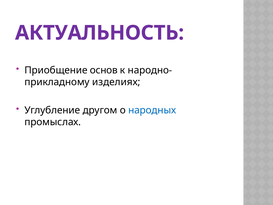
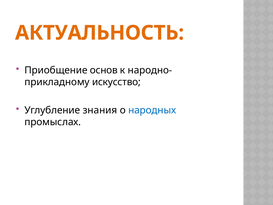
АКТУАЛЬНОСТЬ colour: purple -> orange
изделиях: изделиях -> искусство
другом: другом -> знания
